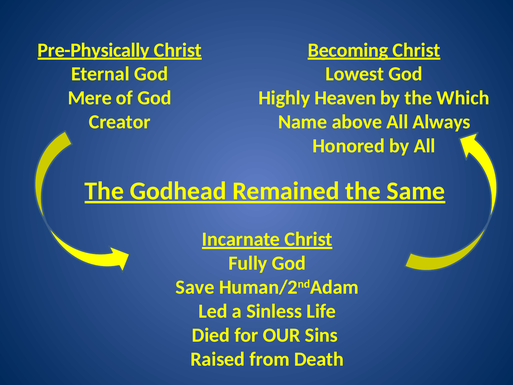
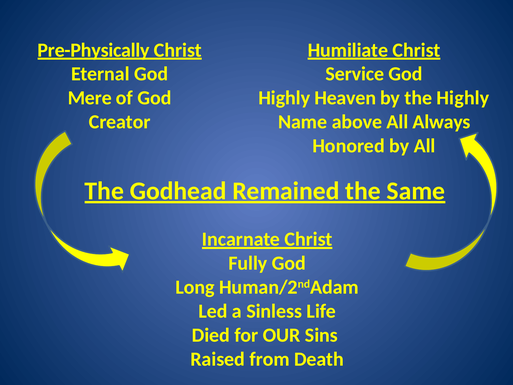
Becoming: Becoming -> Humiliate
Lowest: Lowest -> Service
the Which: Which -> Highly
Save: Save -> Long
